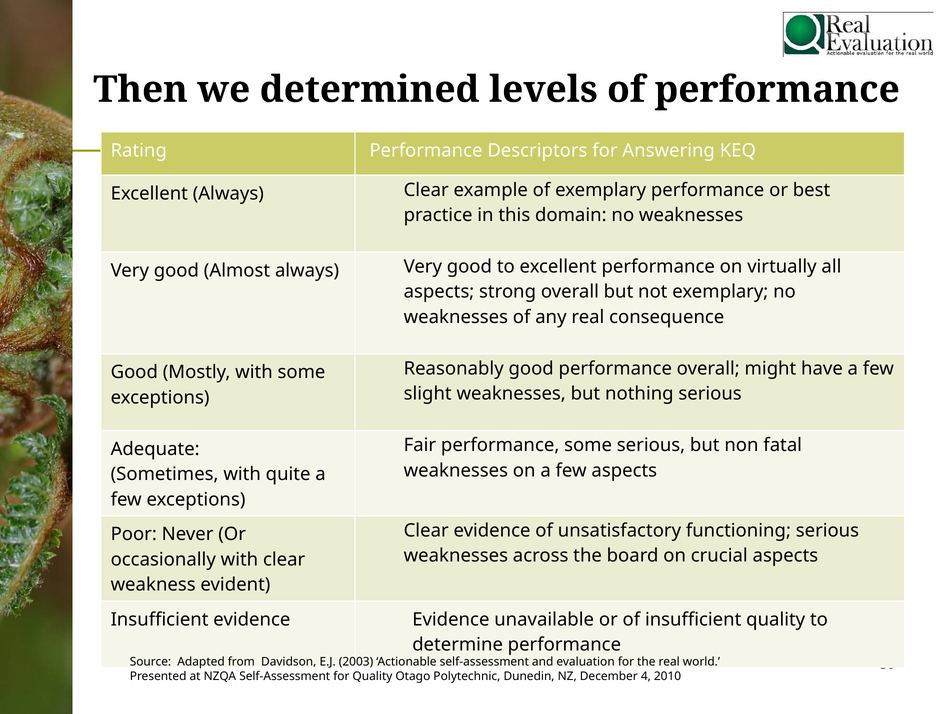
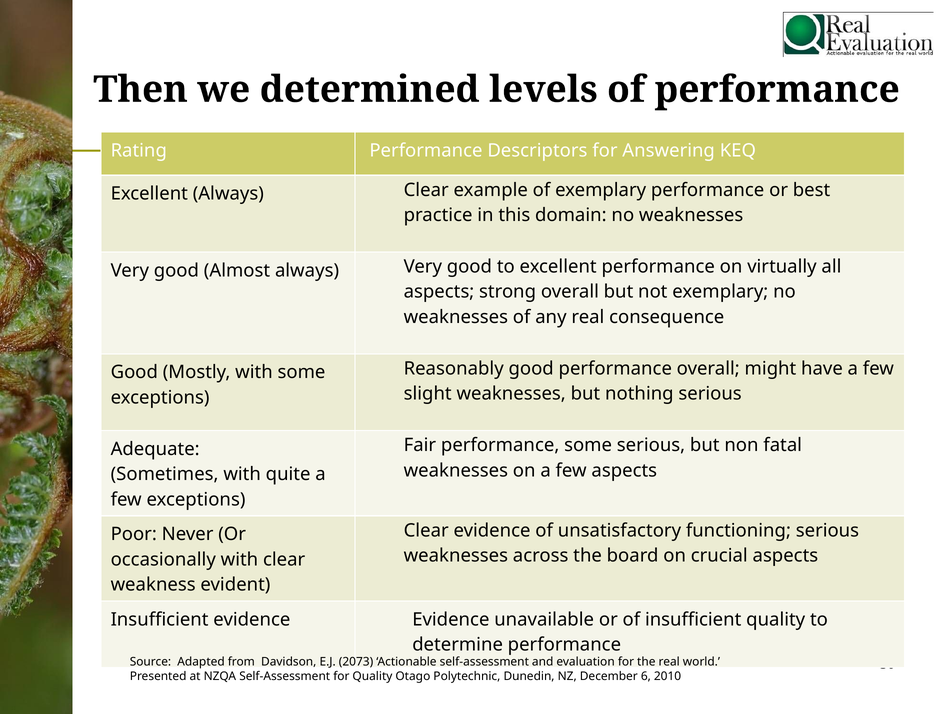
2003: 2003 -> 2073
4: 4 -> 6
